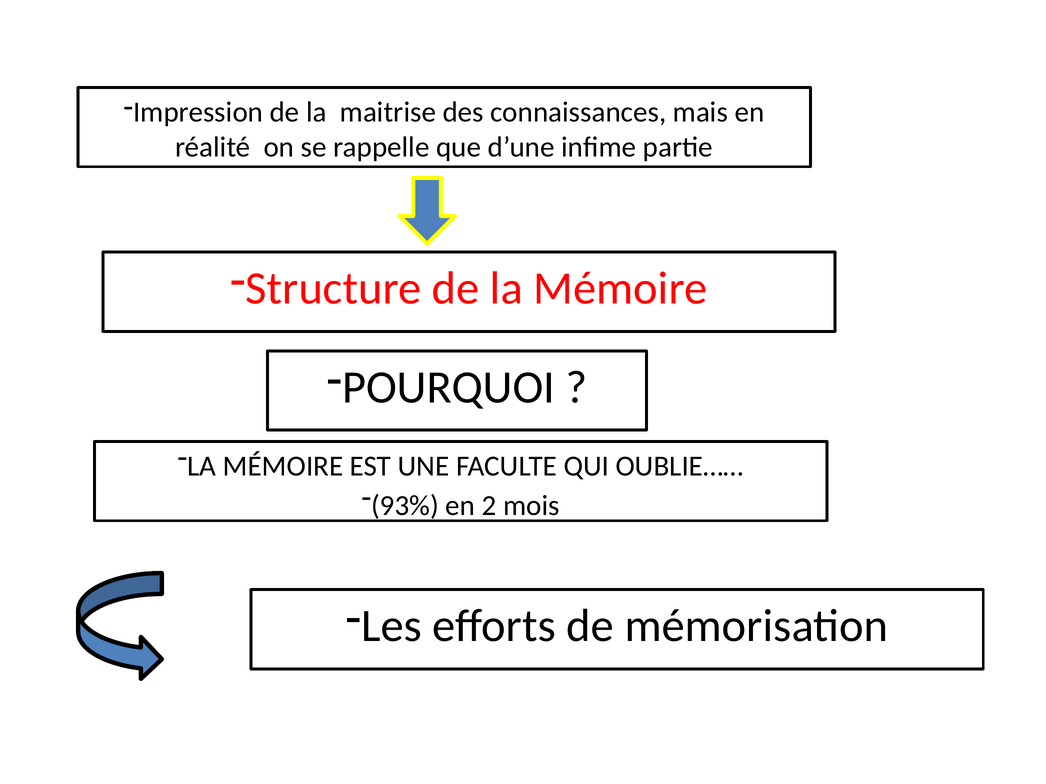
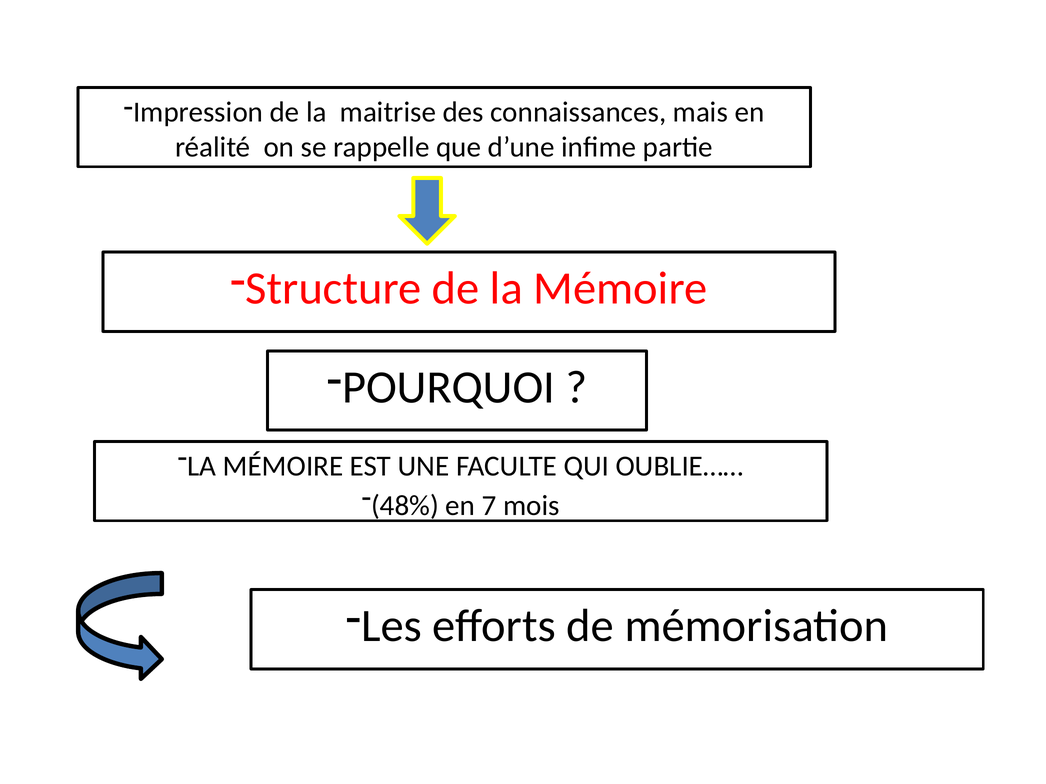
93%: 93% -> 48%
2: 2 -> 7
